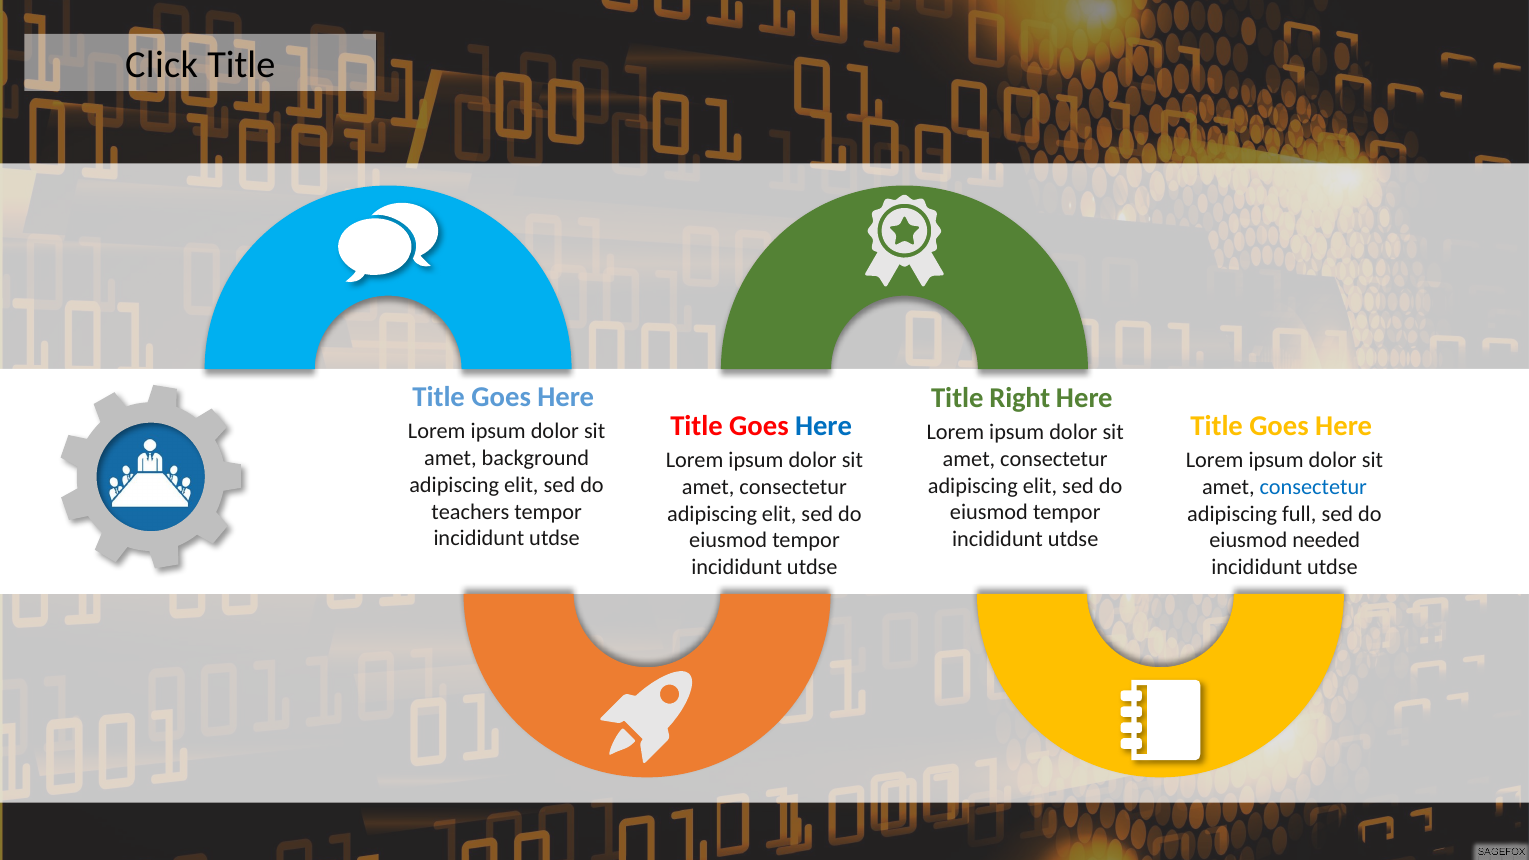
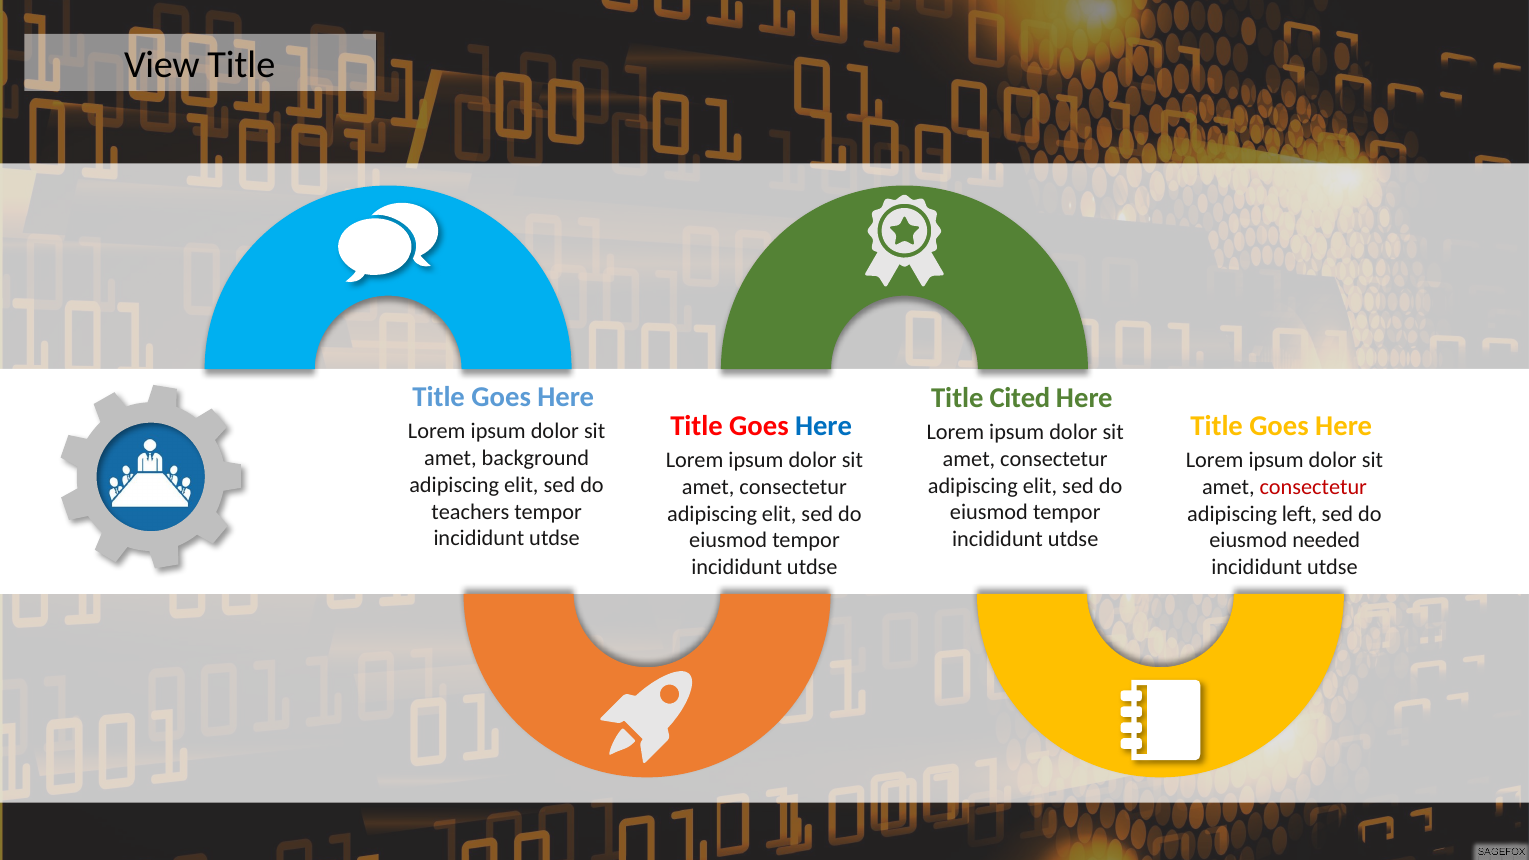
Click: Click -> View
Right: Right -> Cited
consectetur at (1313, 487) colour: blue -> red
full: full -> left
